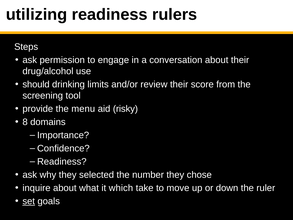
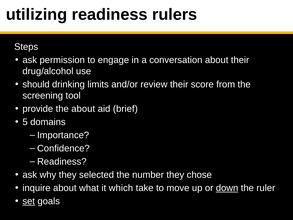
the menu: menu -> about
risky: risky -> brief
8: 8 -> 5
down underline: none -> present
